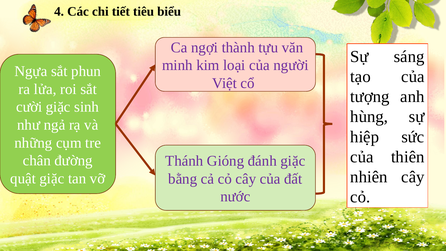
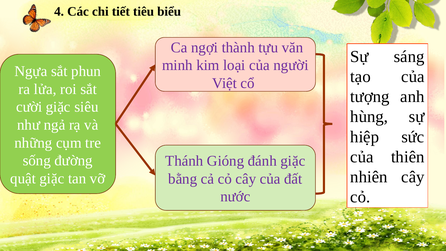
sinh: sinh -> siêu
chân: chân -> sống
